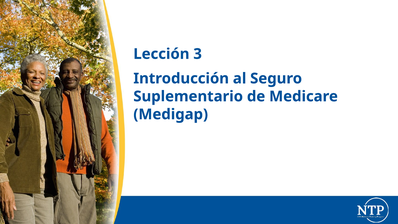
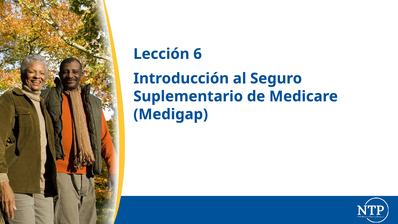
3: 3 -> 6
